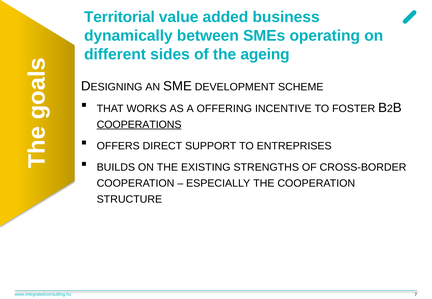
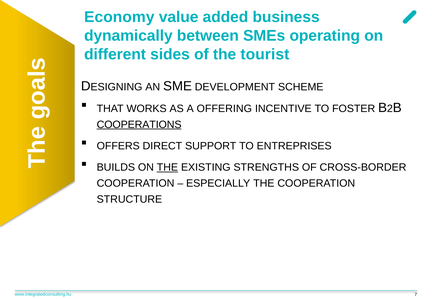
Territorial: Territorial -> Economy
ageing: ageing -> tourist
THE at (167, 168) underline: none -> present
